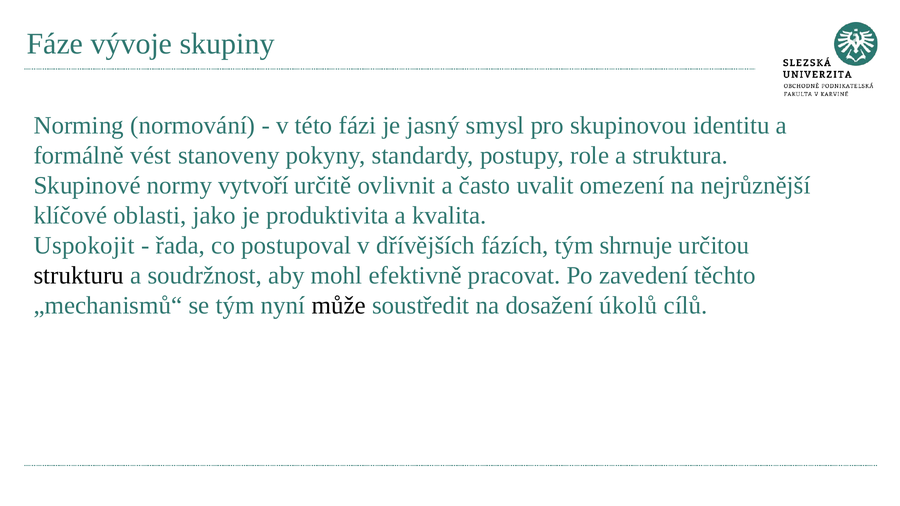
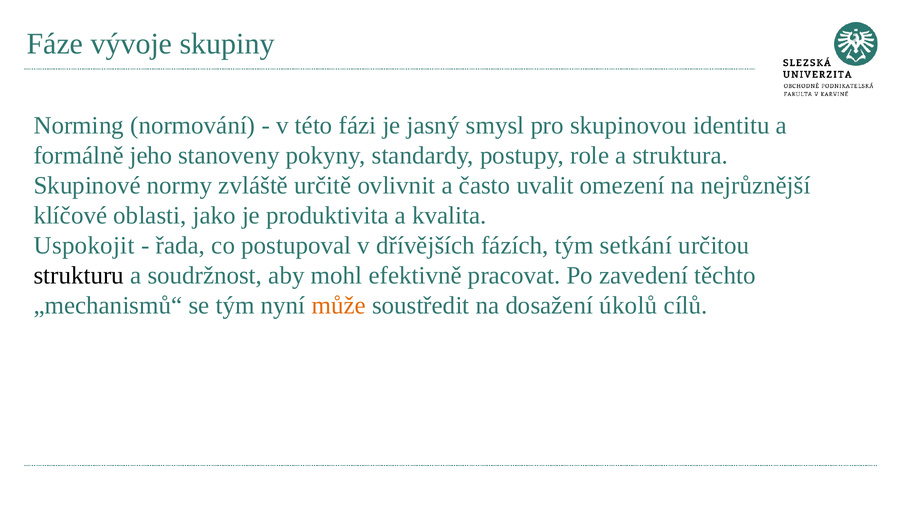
vést: vést -> jeho
vytvoří: vytvoří -> zvláště
shrnuje: shrnuje -> setkání
může colour: black -> orange
